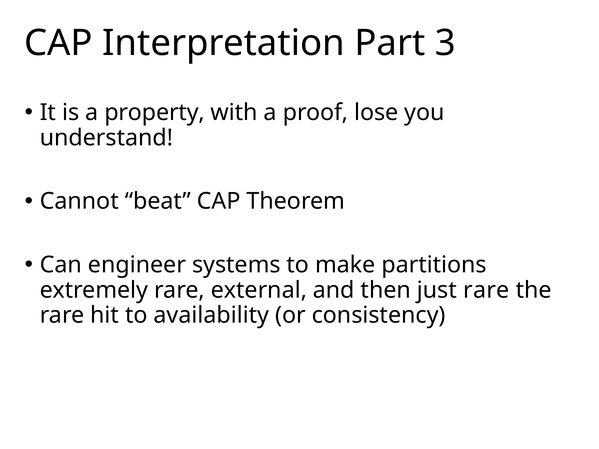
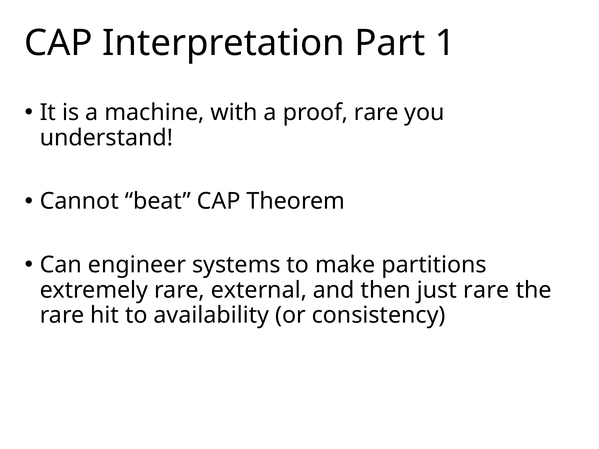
3: 3 -> 1
property: property -> machine
proof lose: lose -> rare
